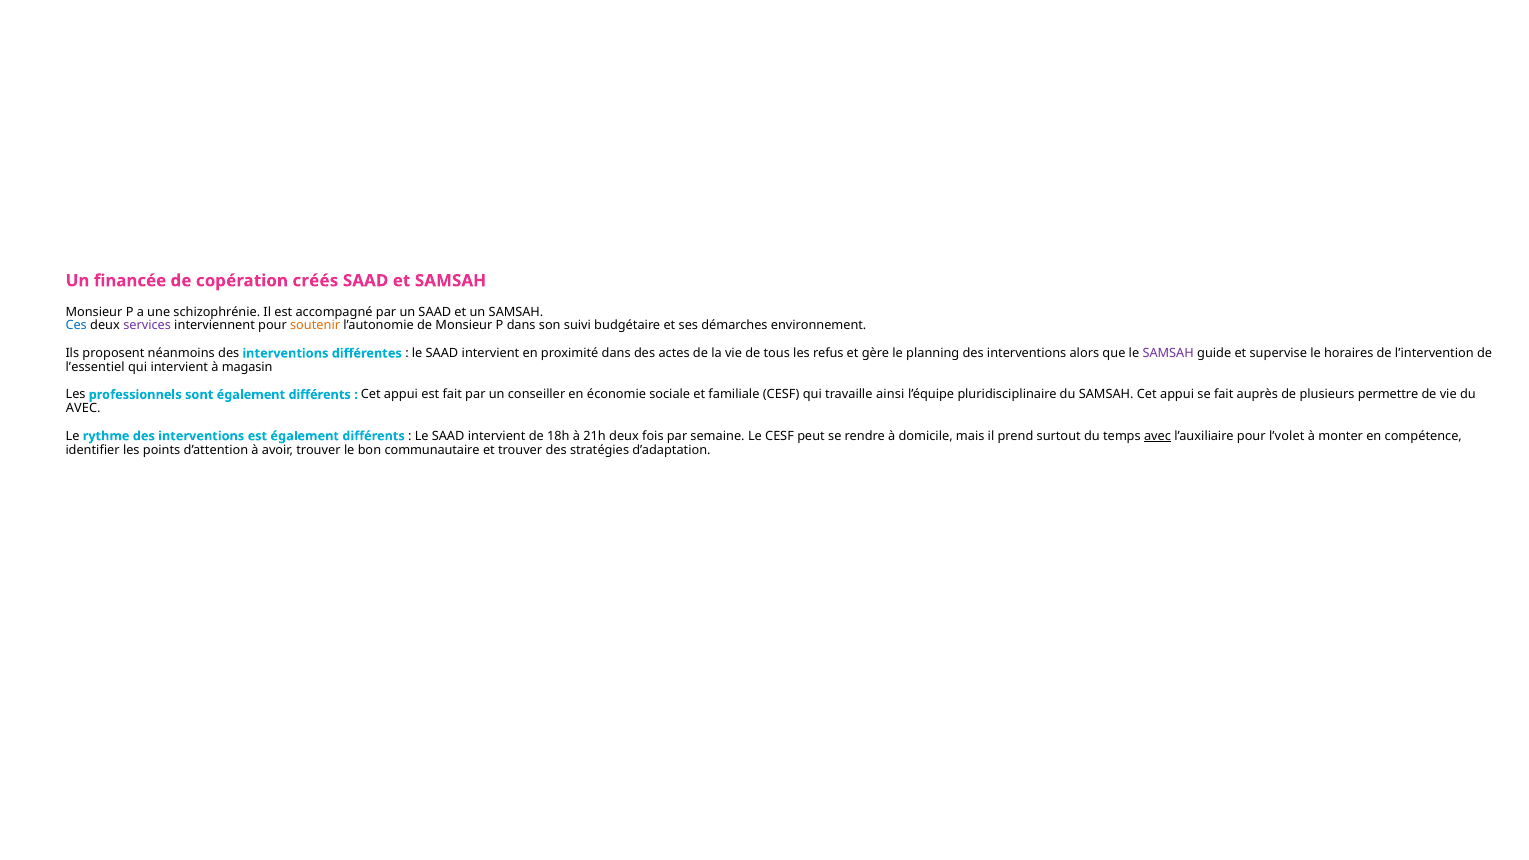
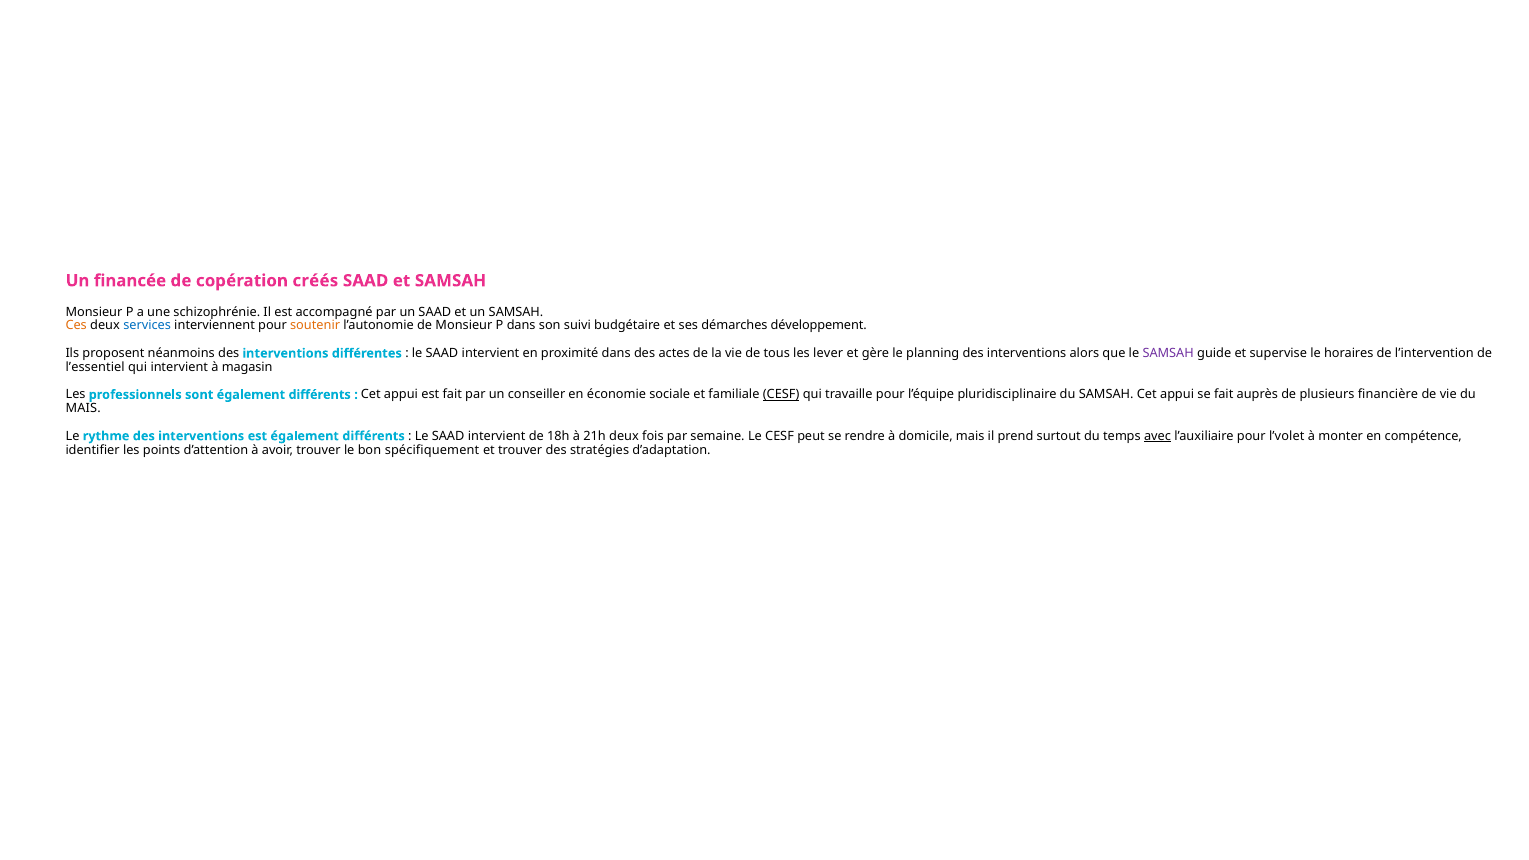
Ces colour: blue -> orange
services colour: purple -> blue
environnement: environnement -> développement
refus: refus -> lever
CESF at (781, 395) underline: none -> present
travaille ainsi: ainsi -> pour
permettre: permettre -> financière
AVEC at (83, 408): AVEC -> MAIS
communautaire: communautaire -> spécifiquement
